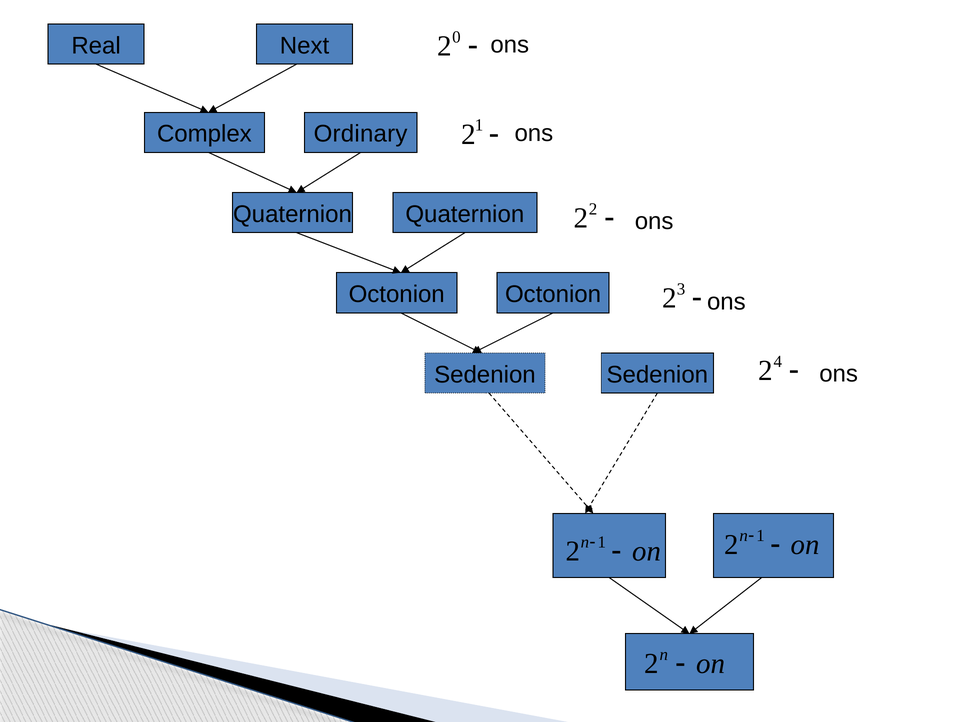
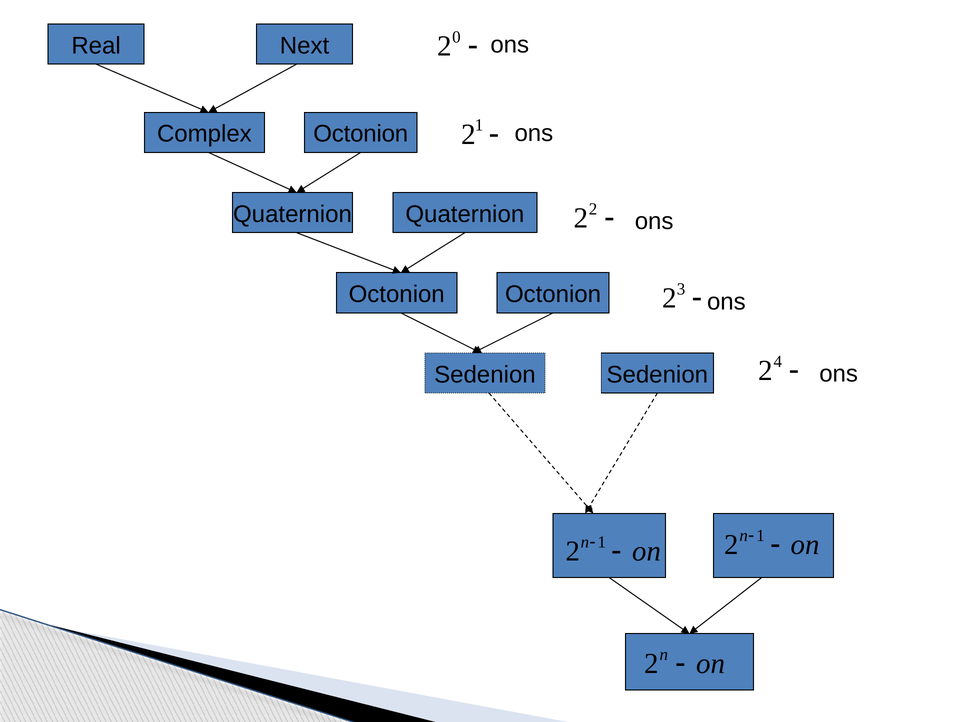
Complex Ordinary: Ordinary -> Octonion
